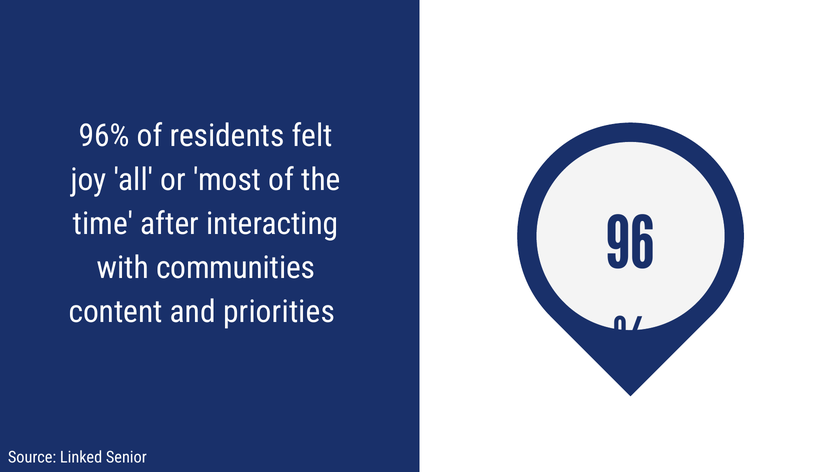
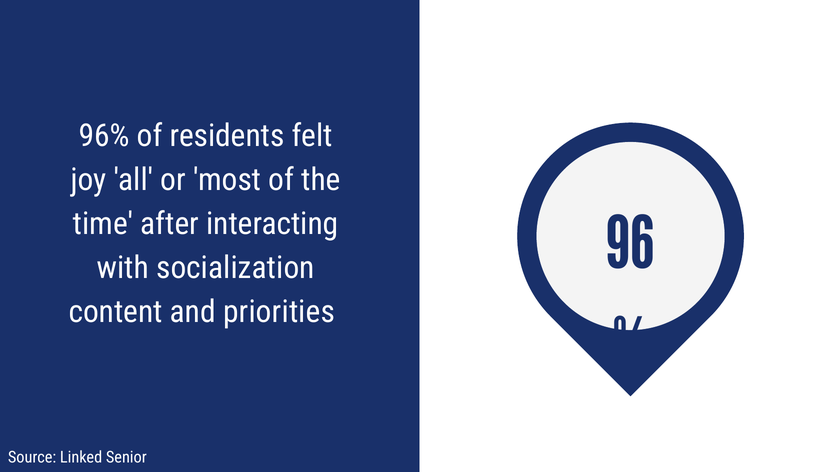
communities: communities -> socialization
